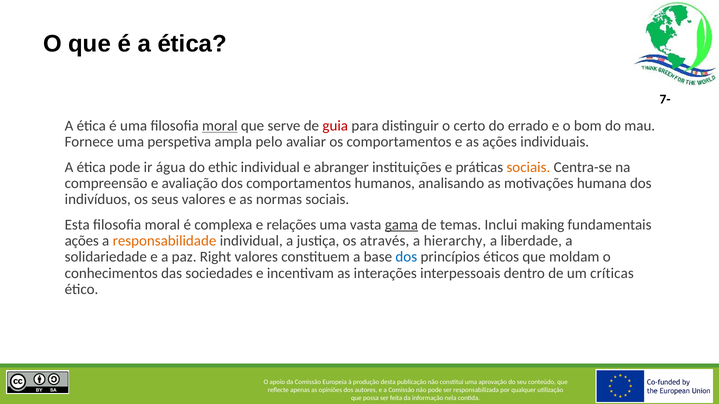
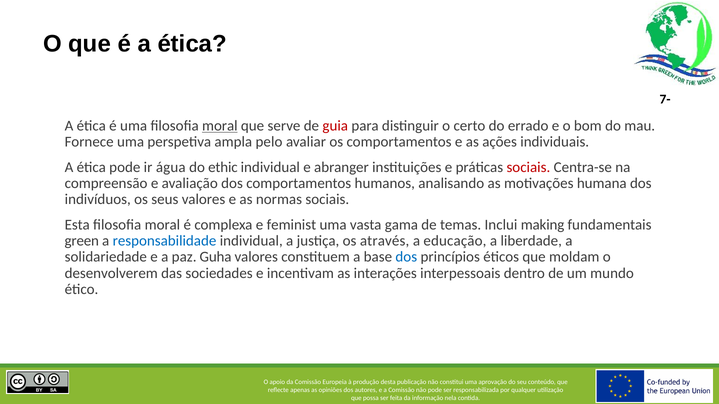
sociais at (528, 167) colour: orange -> red
relações: relações -> feminist
gama underline: present -> none
ações at (82, 241): ações -> green
responsabilidade colour: orange -> blue
hierarchy: hierarchy -> educação
Right: Right -> Guha
conhecimentos: conhecimentos -> desenvolverem
críticas: críticas -> mundo
